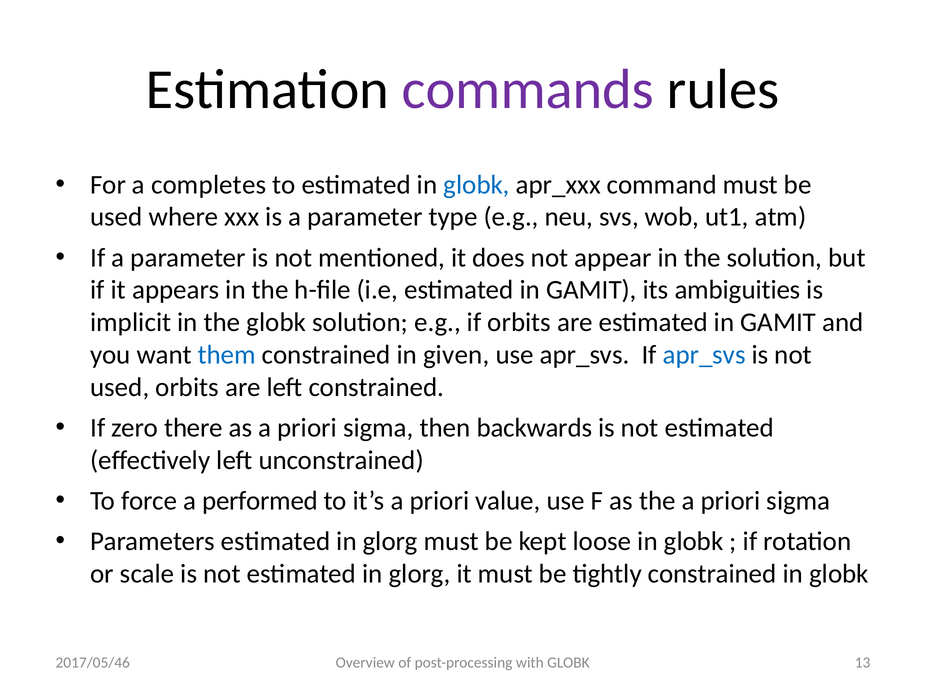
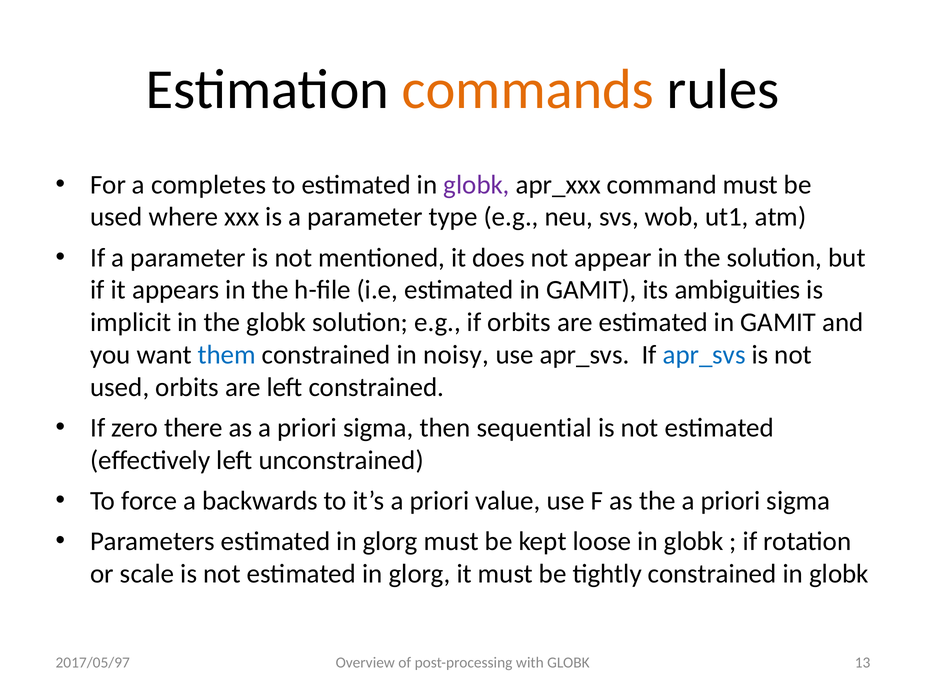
commands colour: purple -> orange
globk at (477, 185) colour: blue -> purple
given: given -> noisy
backwards: backwards -> sequential
performed: performed -> backwards
2017/05/46: 2017/05/46 -> 2017/05/97
